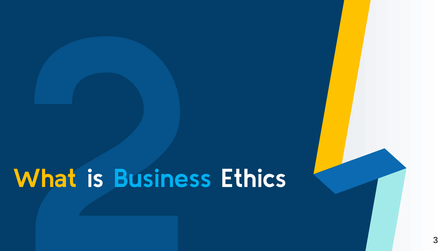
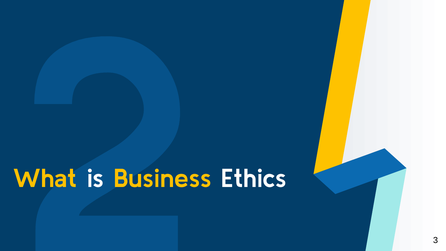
Business colour: light blue -> yellow
